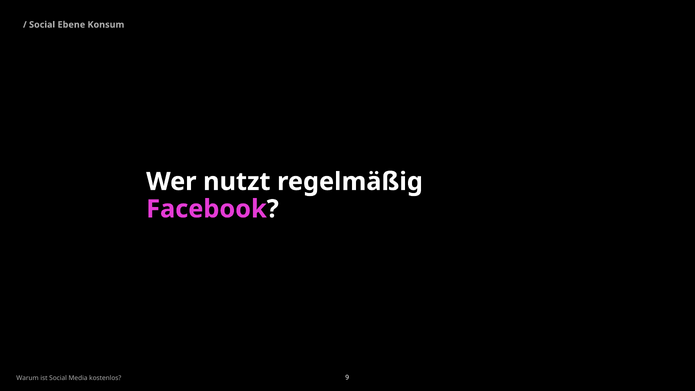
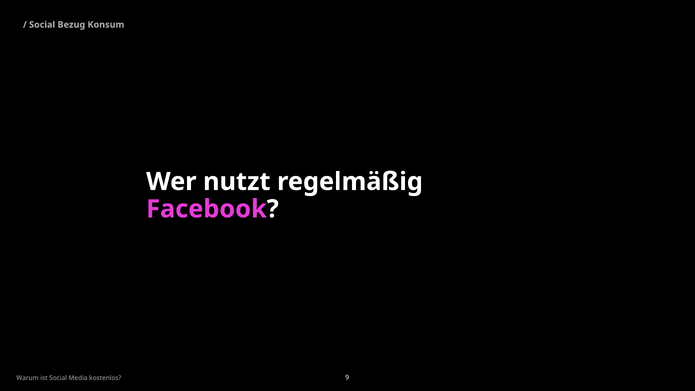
Ebene: Ebene -> Bezug
